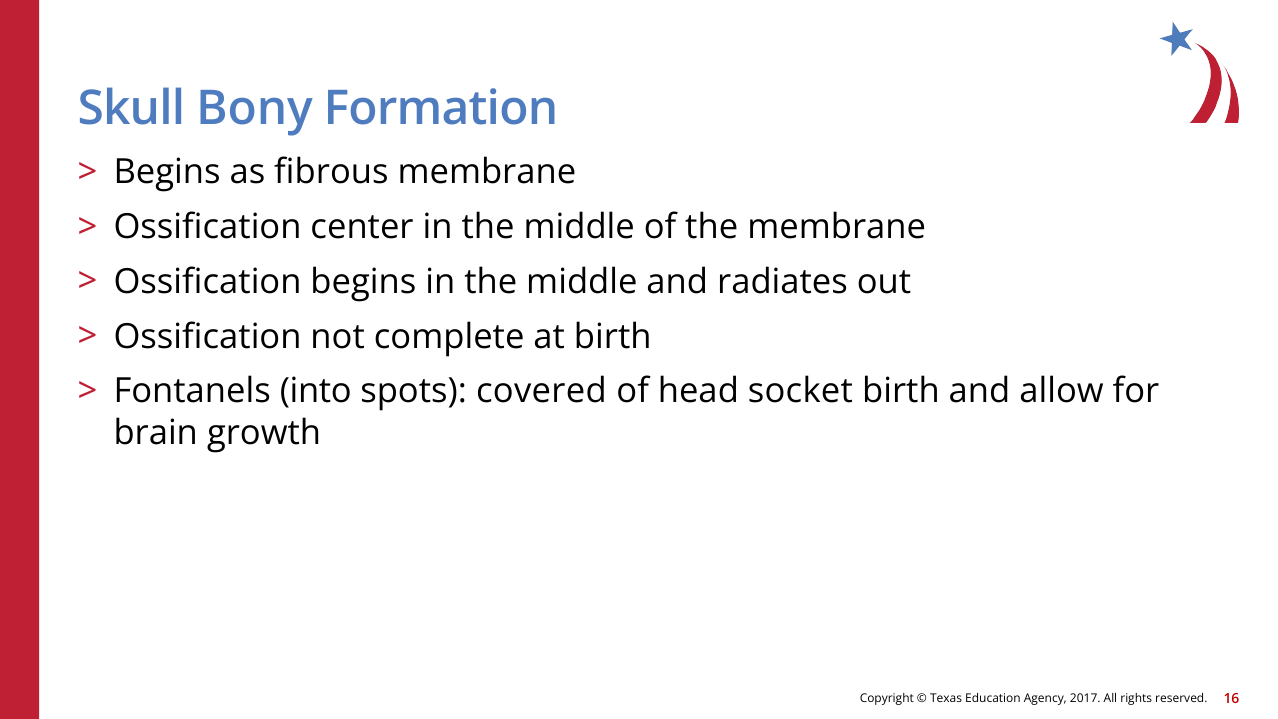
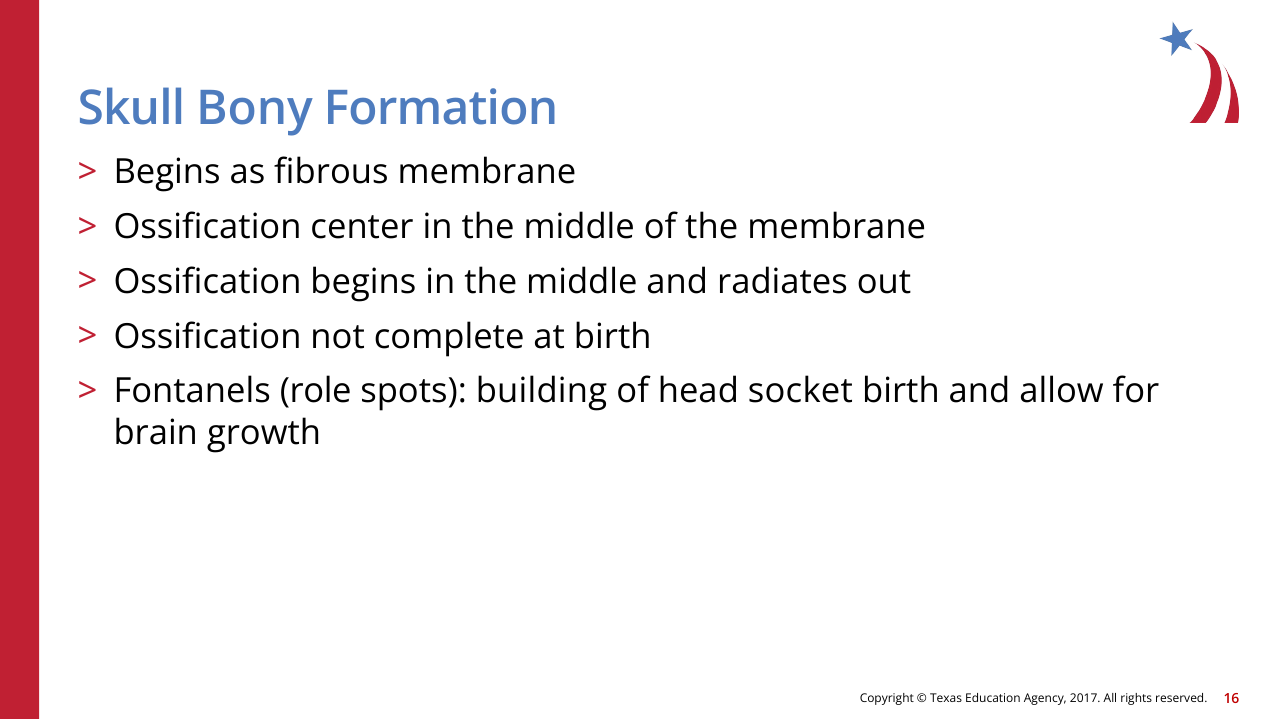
into: into -> role
covered: covered -> building
